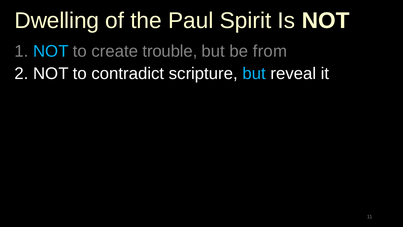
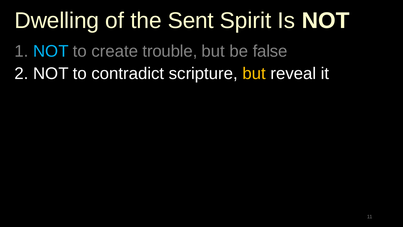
Paul: Paul -> Sent
from: from -> false
but at (254, 73) colour: light blue -> yellow
